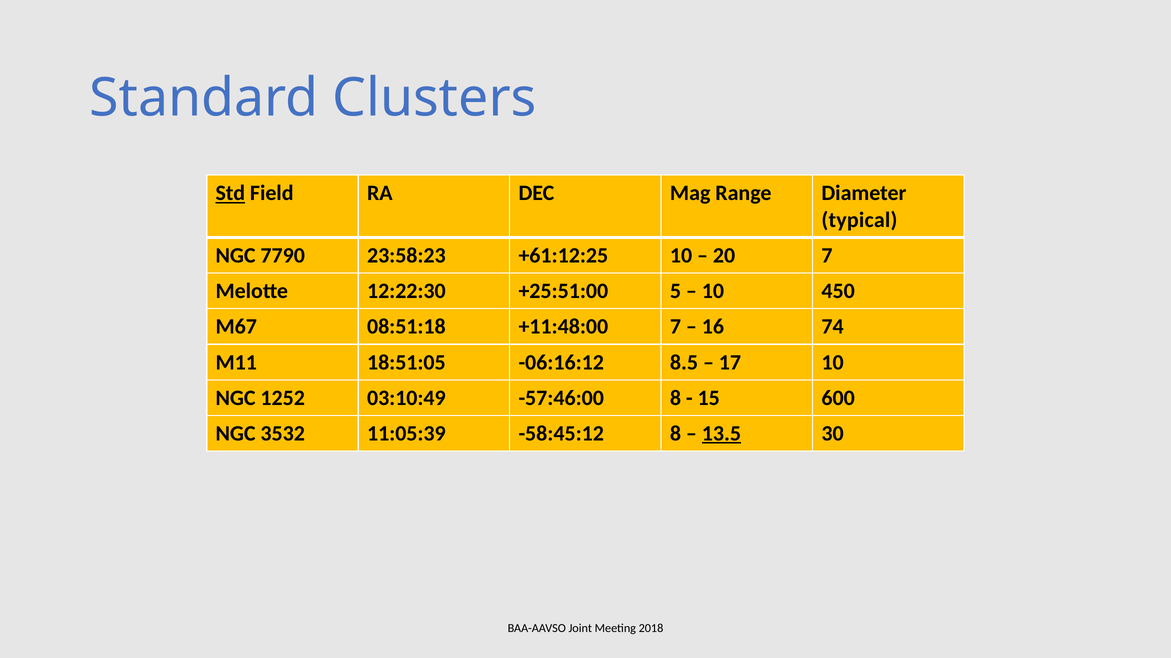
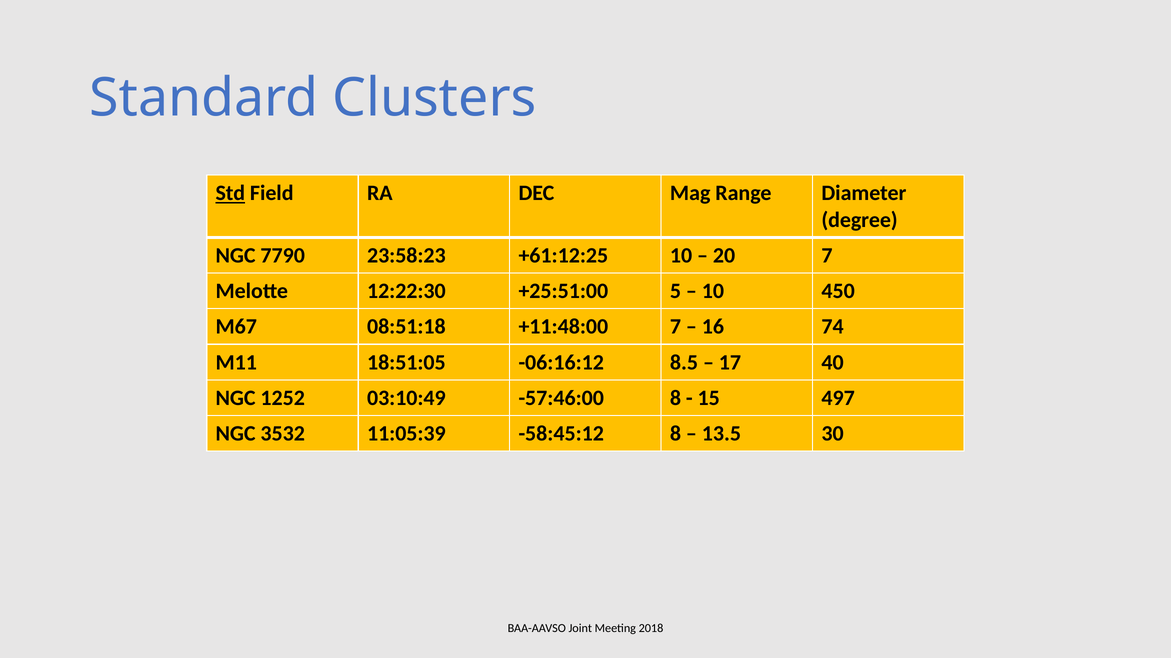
typical: typical -> degree
17 10: 10 -> 40
600: 600 -> 497
13.5 underline: present -> none
